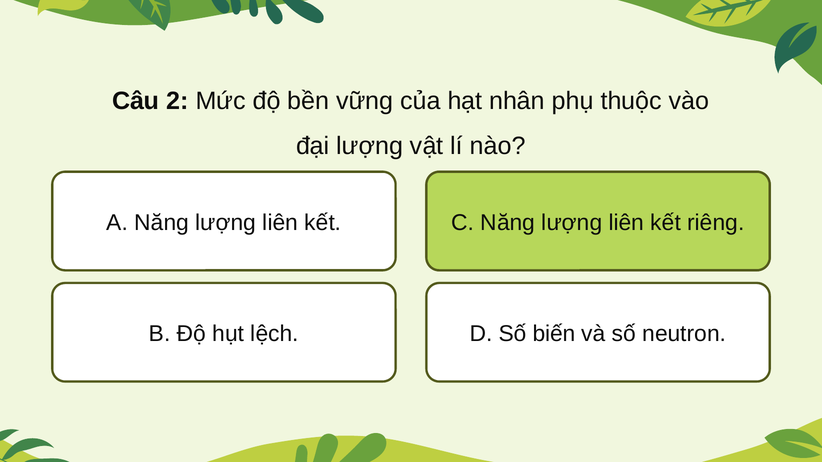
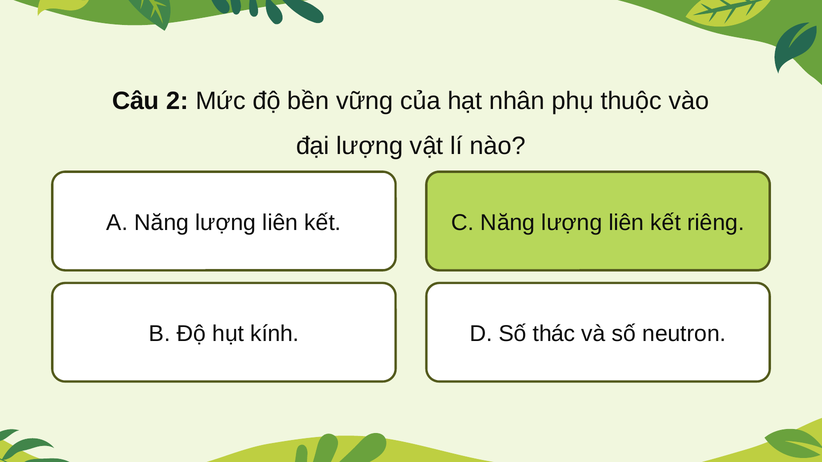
lệch: lệch -> kính
biến: biến -> thác
